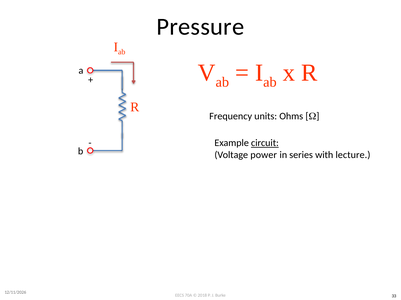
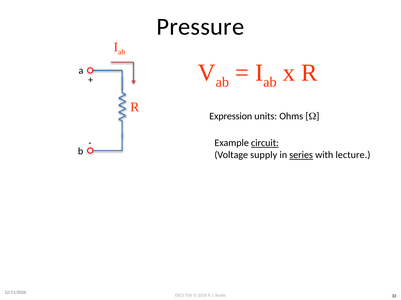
Frequency: Frequency -> Expression
power: power -> supply
series underline: none -> present
